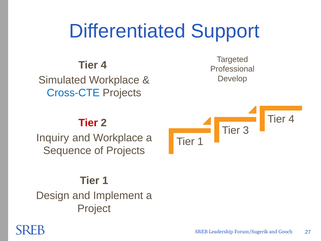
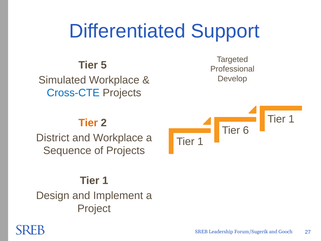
4 at (104, 65): 4 -> 5
4 at (291, 119): 4 -> 1
Tier at (88, 123) colour: red -> orange
3: 3 -> 6
Inquiry: Inquiry -> District
